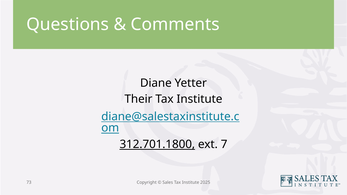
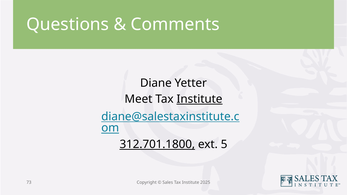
Their: Their -> Meet
Institute at (199, 99) underline: none -> present
7: 7 -> 5
